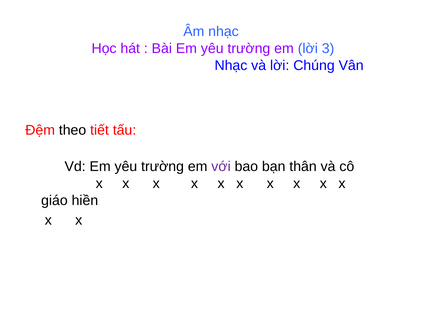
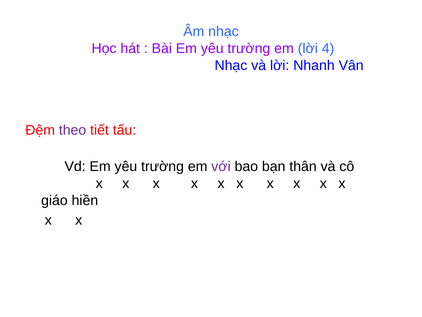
3: 3 -> 4
Chúng: Chúng -> Nhanh
theo colour: black -> purple
